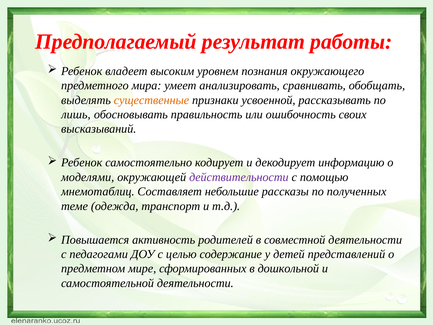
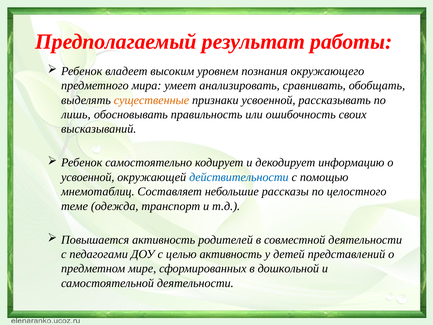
моделями at (88, 177): моделями -> усвоенной
действительности colour: purple -> blue
полученных: полученных -> целостного
целью содержание: содержание -> активность
